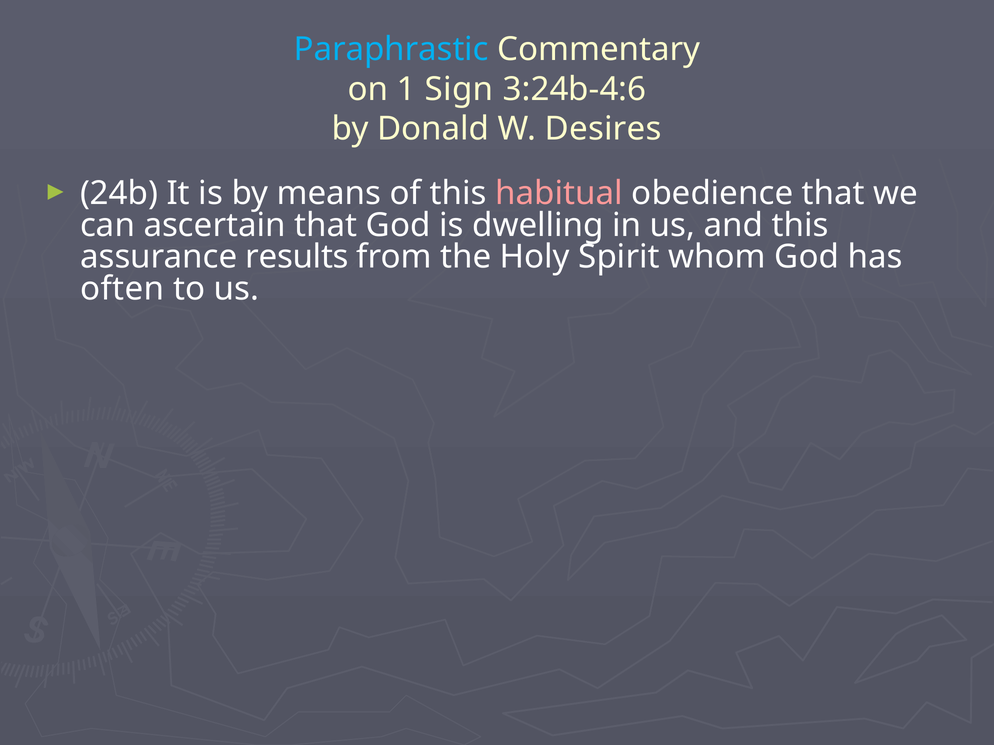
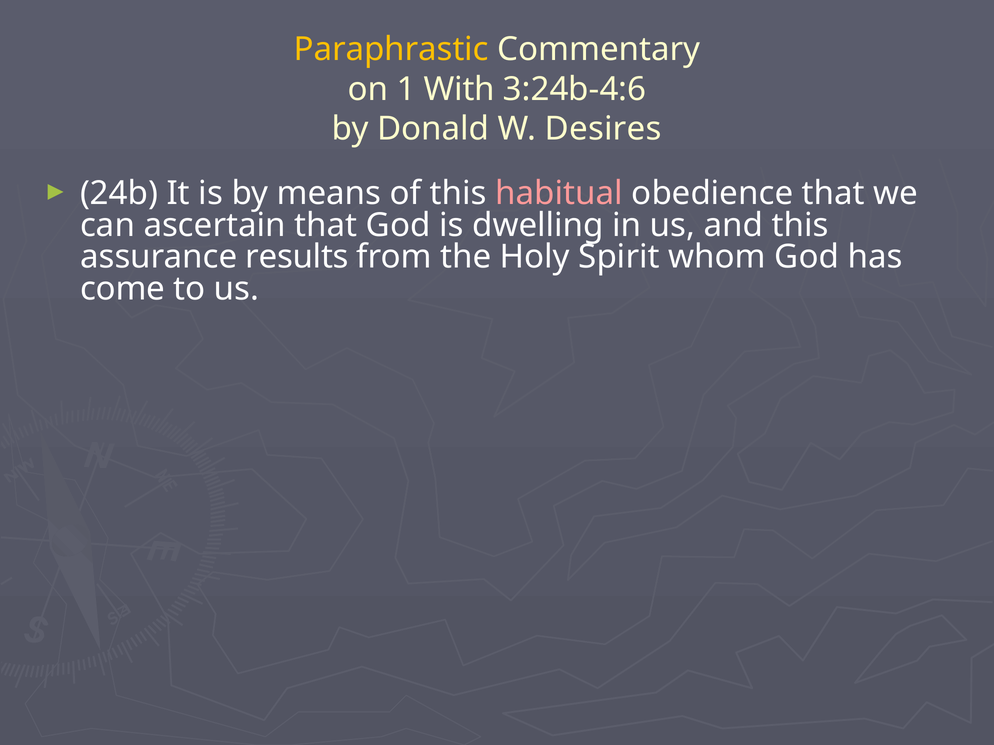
Paraphrastic colour: light blue -> yellow
Sign: Sign -> With
often: often -> come
